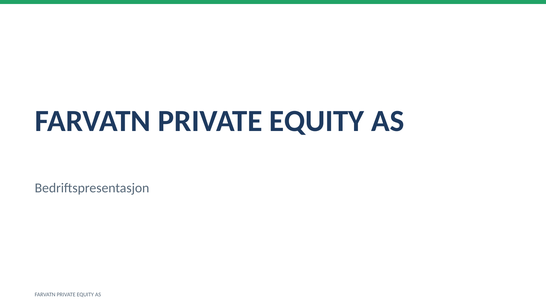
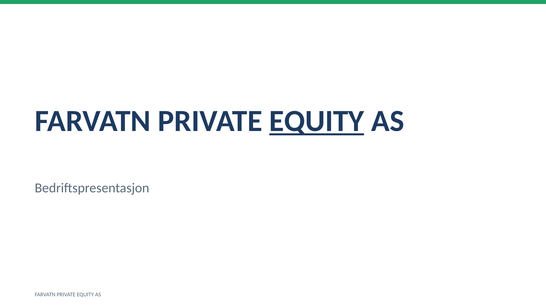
EQUITY at (317, 121) underline: none -> present
